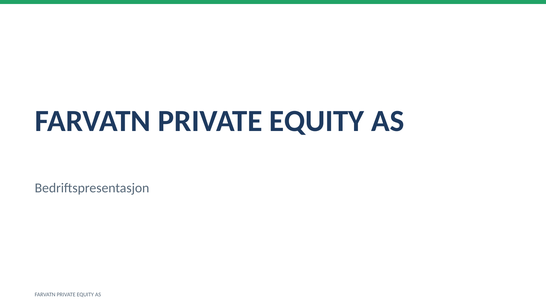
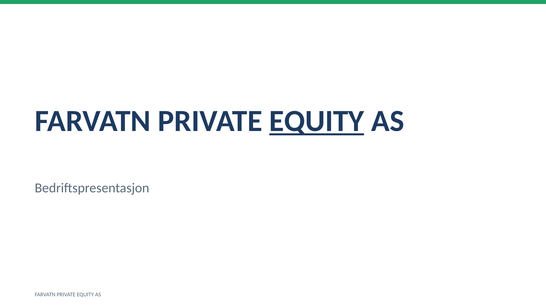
EQUITY at (317, 121) underline: none -> present
